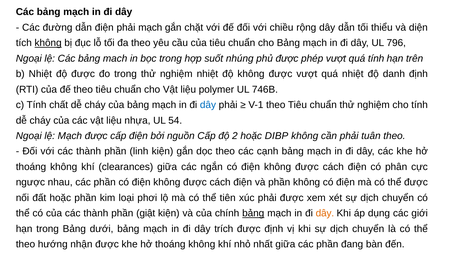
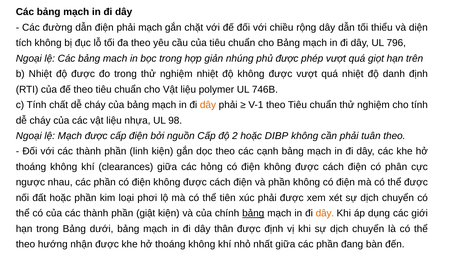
không at (48, 43) underline: present -> none
suốt: suốt -> giản
quá tính: tính -> giọt
dây at (208, 105) colour: blue -> orange
54: 54 -> 98
ngắn: ngắn -> hỏng
trích: trích -> thân
